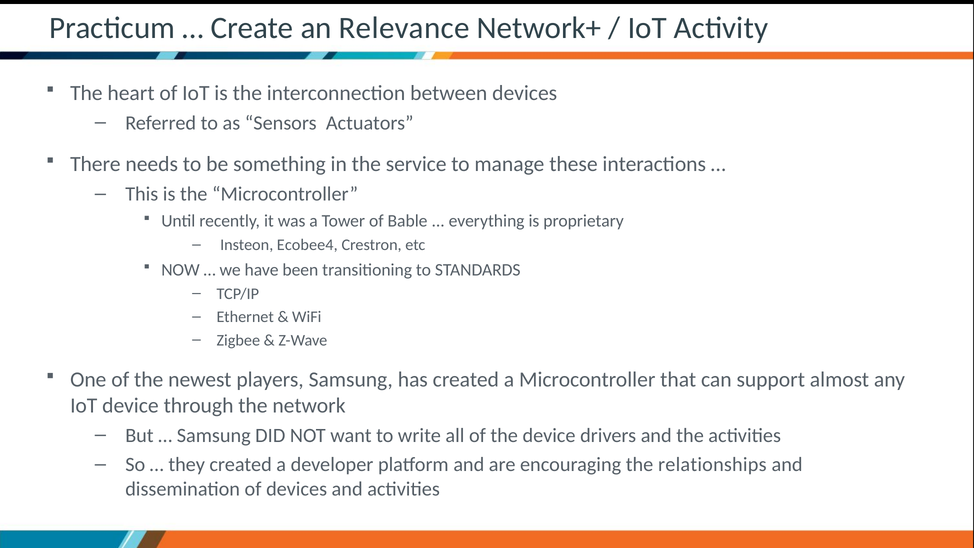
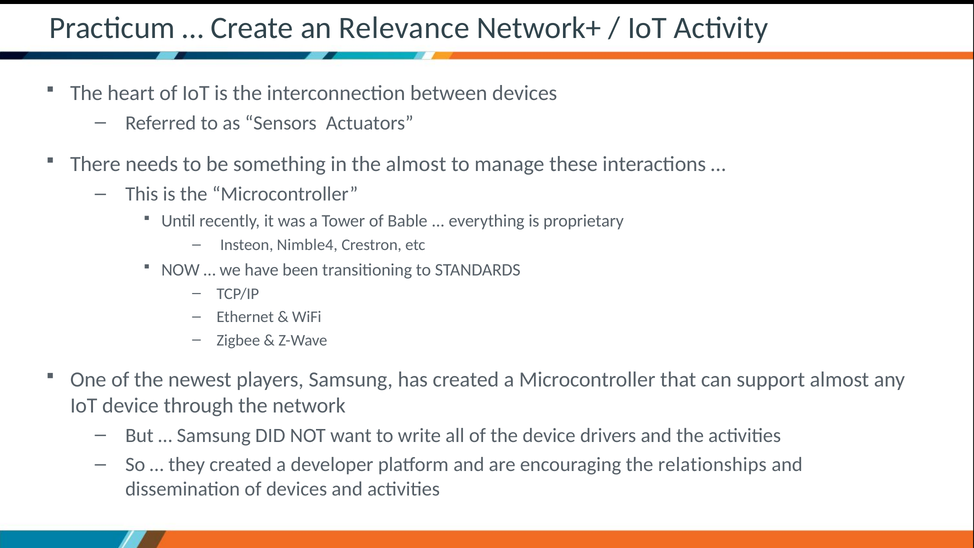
the service: service -> almost
Ecobee4: Ecobee4 -> Nimble4
